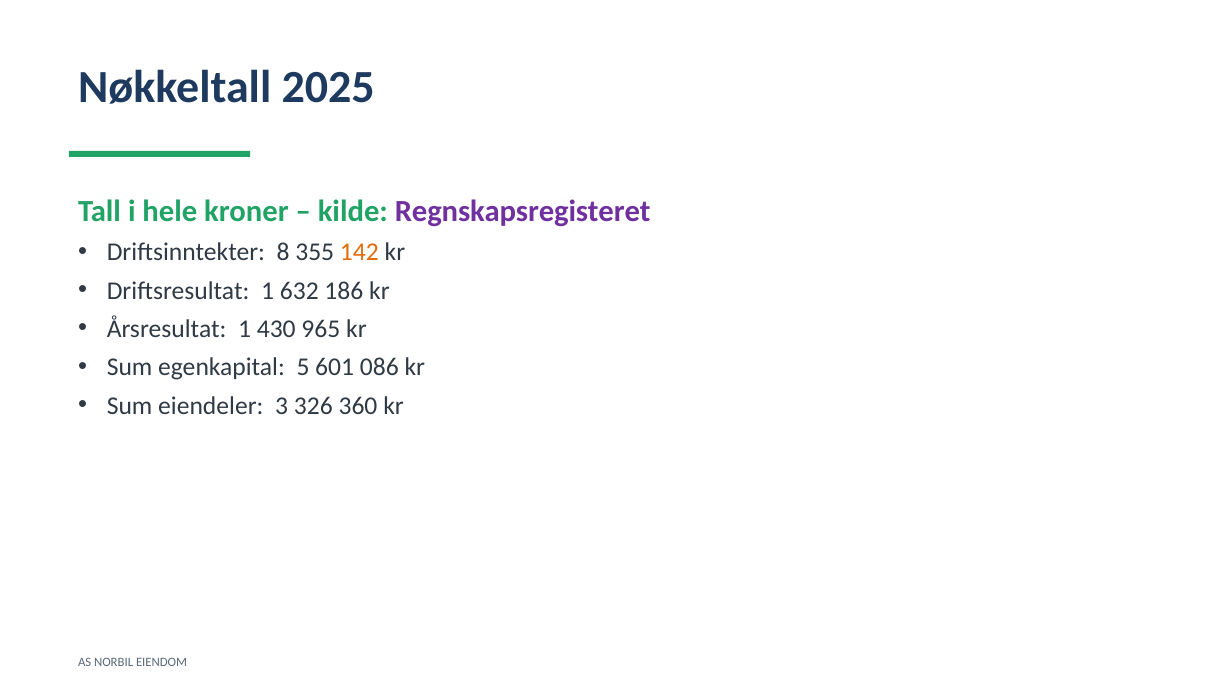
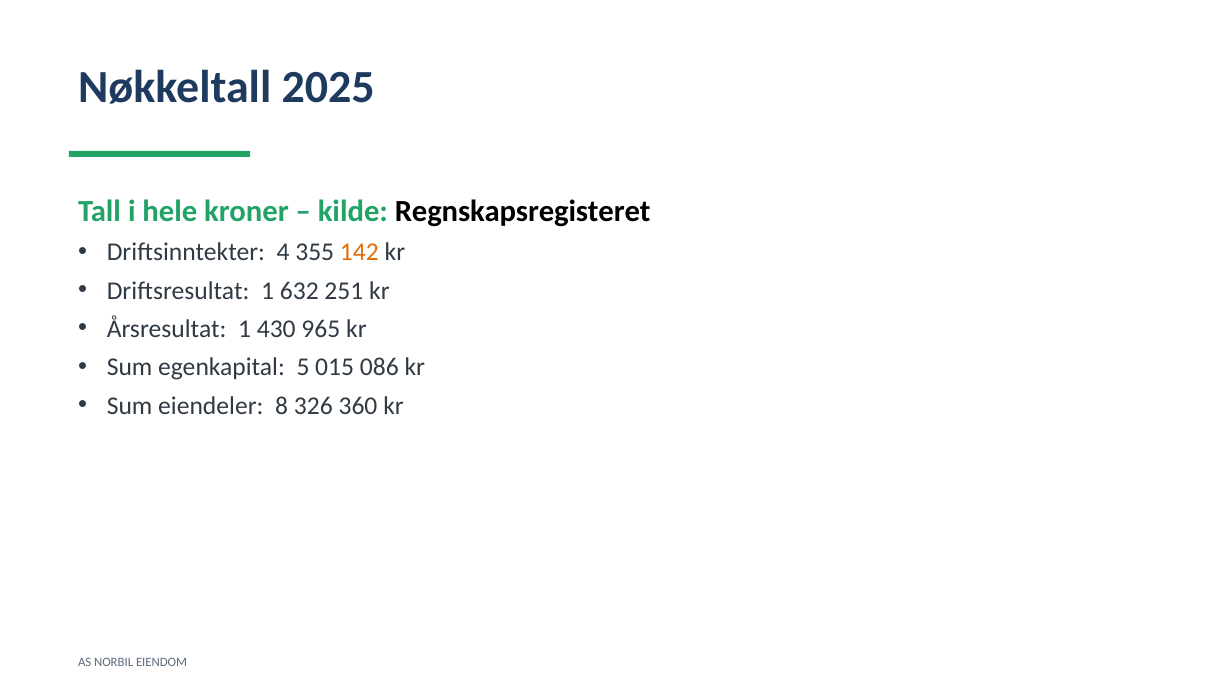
Regnskapsregisteret colour: purple -> black
8: 8 -> 4
186: 186 -> 251
601: 601 -> 015
3: 3 -> 8
